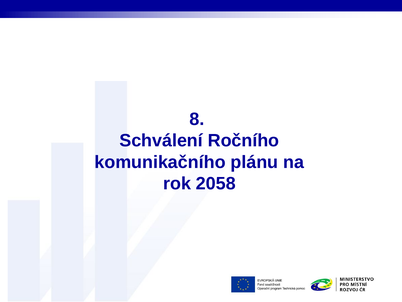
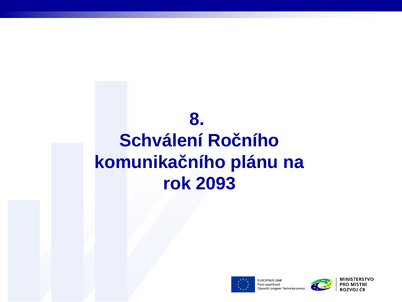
2058: 2058 -> 2093
